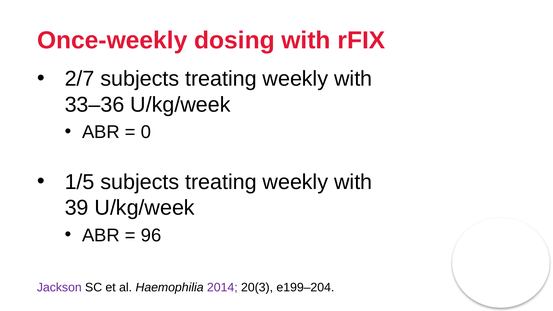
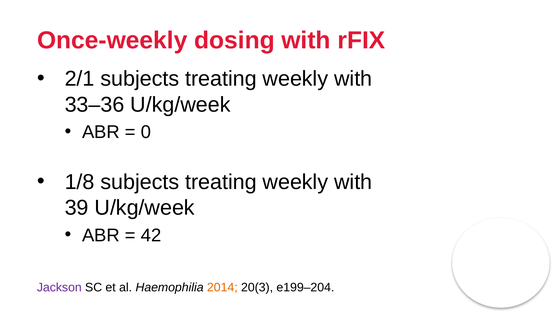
2/7: 2/7 -> 2/1
1/5: 1/5 -> 1/8
96: 96 -> 42
2014 colour: purple -> orange
